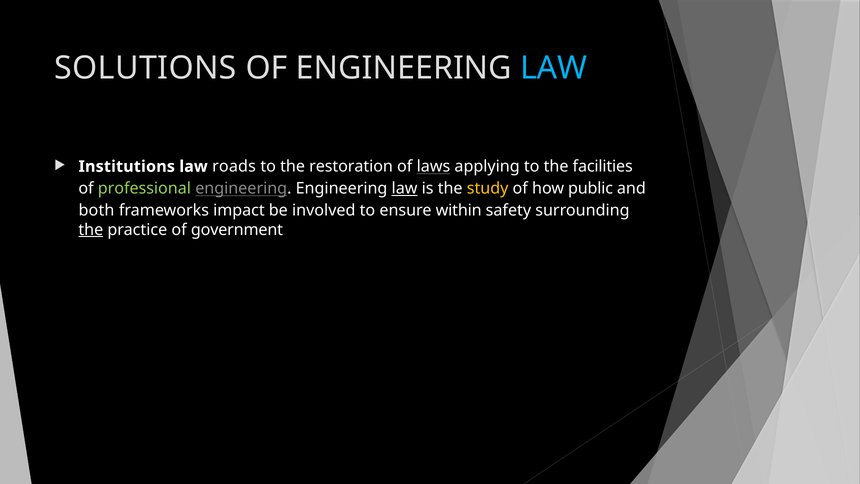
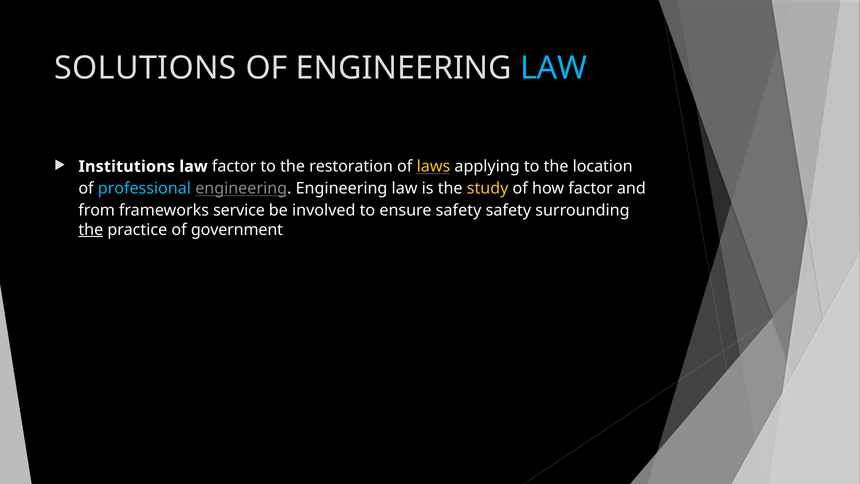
law roads: roads -> factor
laws colour: white -> yellow
facilities: facilities -> location
professional colour: light green -> light blue
law at (405, 188) underline: present -> none
how public: public -> factor
both: both -> from
impact: impact -> service
ensure within: within -> safety
